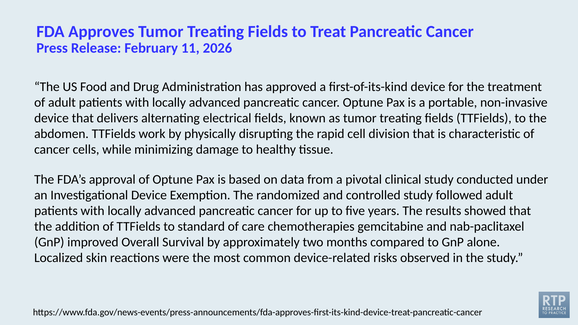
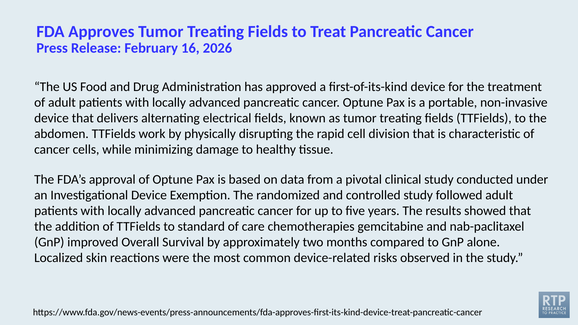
11: 11 -> 16
